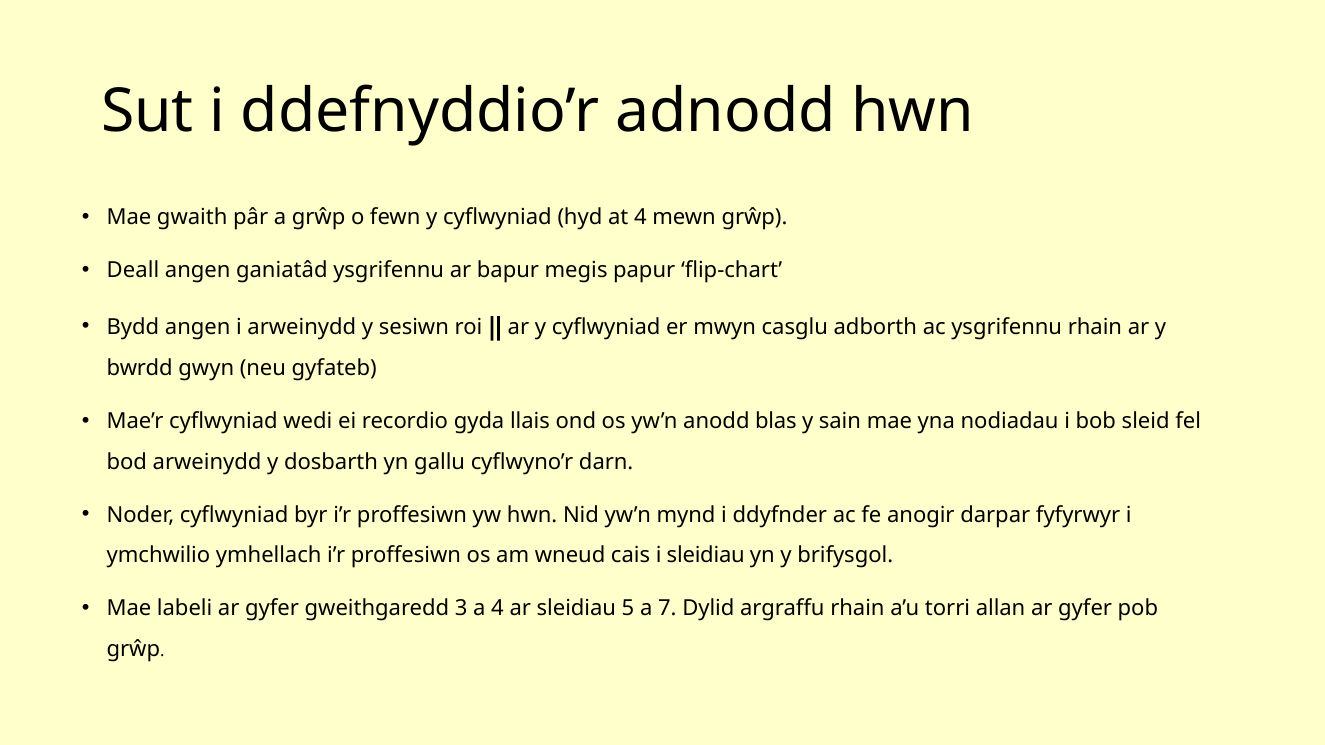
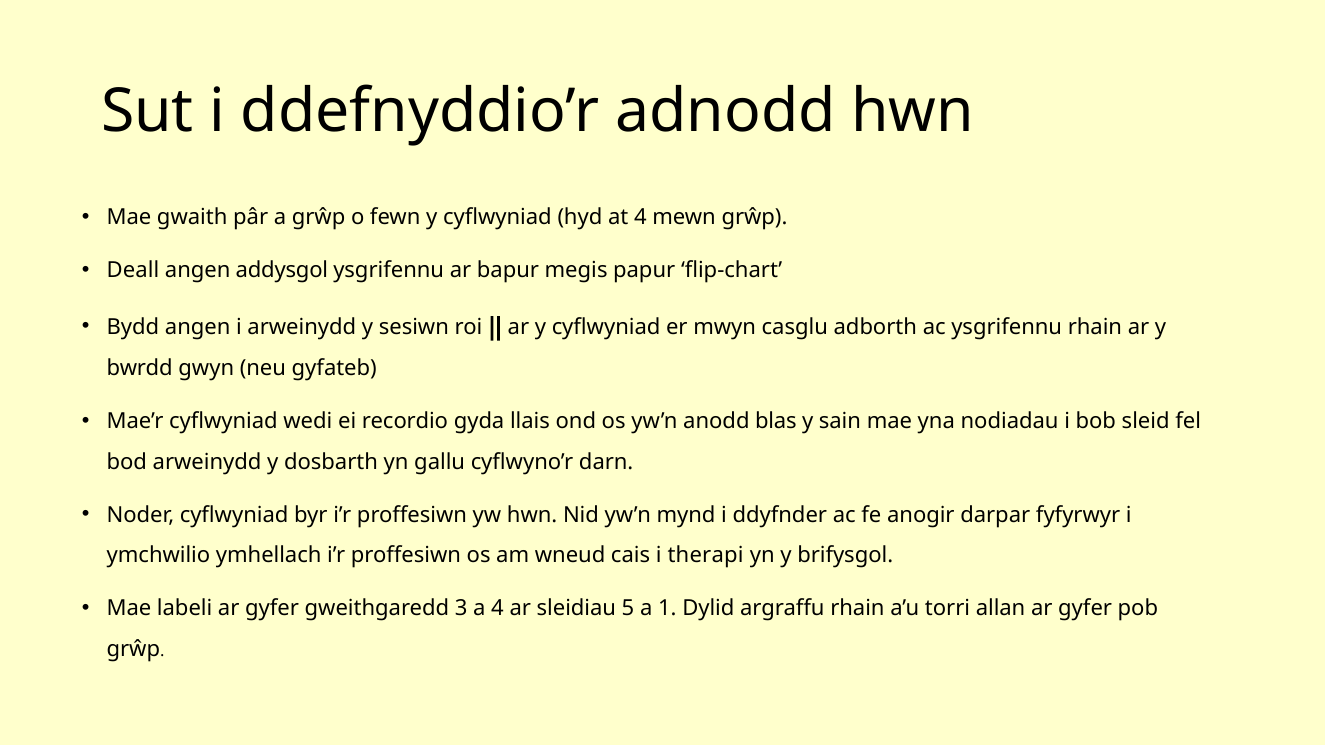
ganiatâd: ganiatâd -> addysgol
i sleidiau: sleidiau -> therapi
7: 7 -> 1
